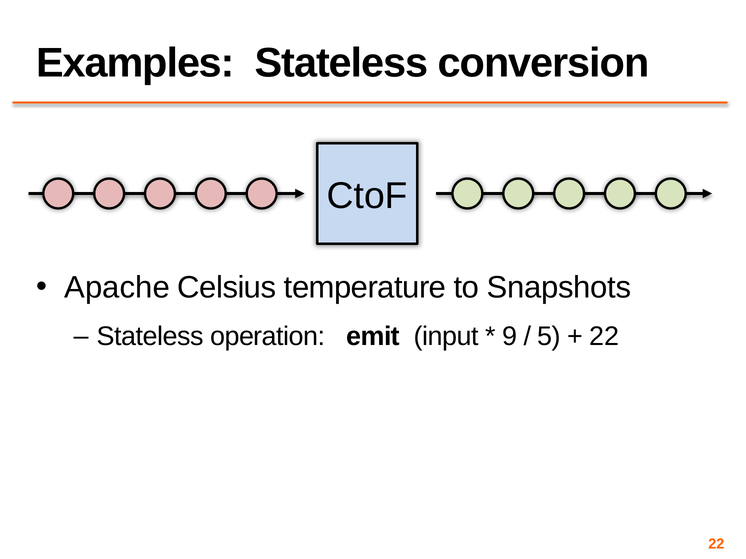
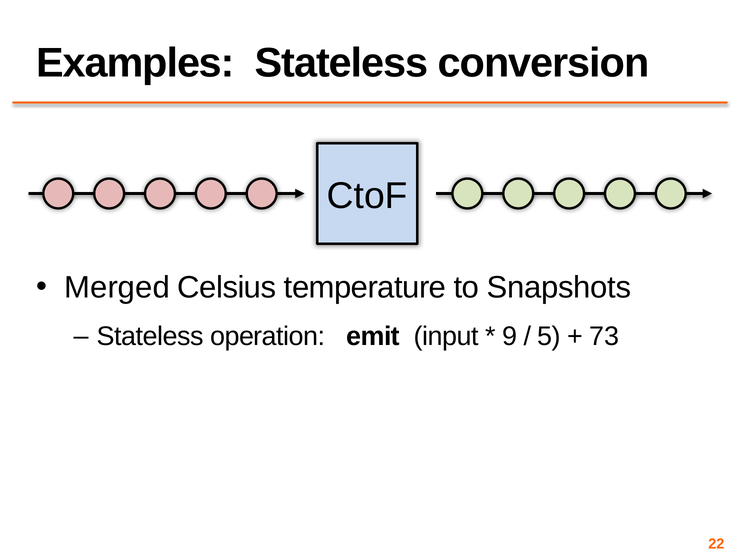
Apache: Apache -> Merged
22 at (604, 337): 22 -> 73
